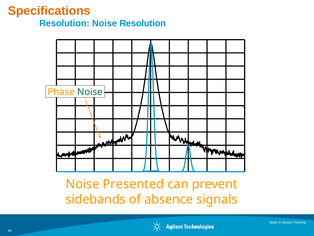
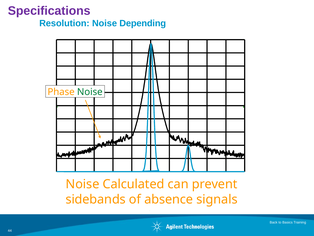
Specifications colour: orange -> purple
Noise Resolution: Resolution -> Depending
Presented: Presented -> Calculated
